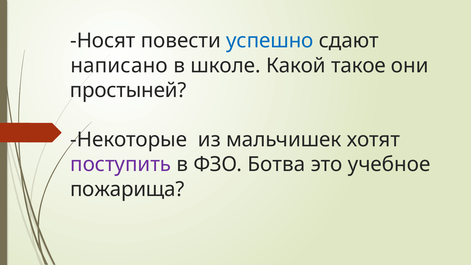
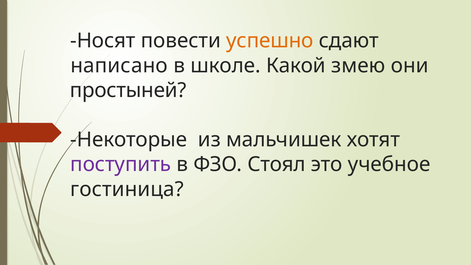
успешно colour: blue -> orange
такое: такое -> змею
Ботва: Ботва -> Стоял
пожарища: пожарища -> гостиница
